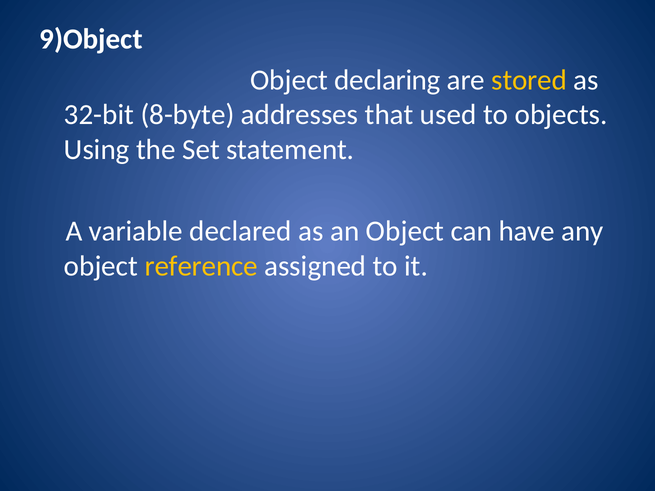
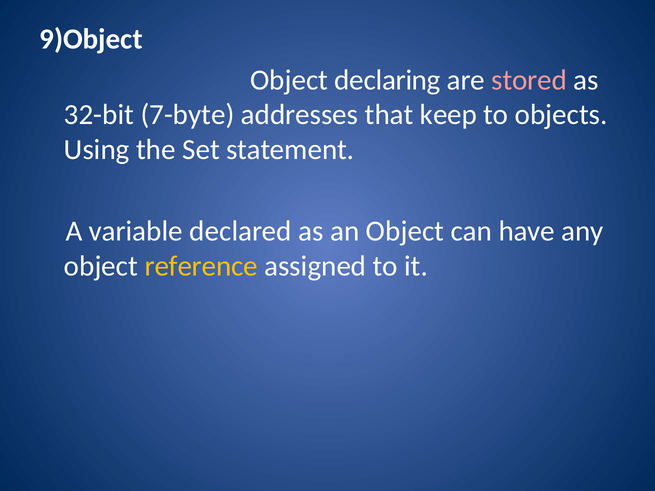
stored colour: yellow -> pink
8-byte: 8-byte -> 7-byte
used: used -> keep
